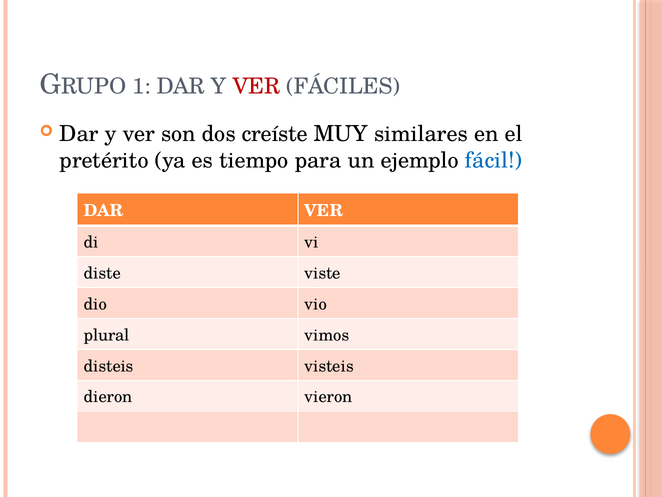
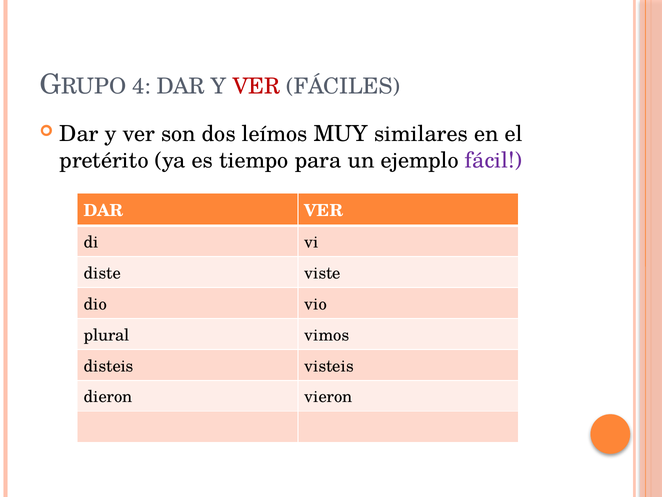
1: 1 -> 4
creíste: creíste -> leímos
fácil colour: blue -> purple
